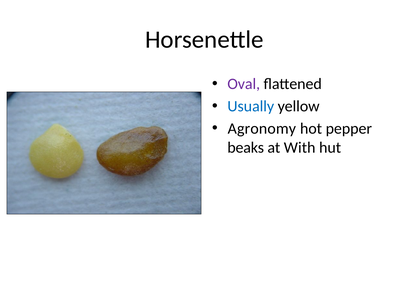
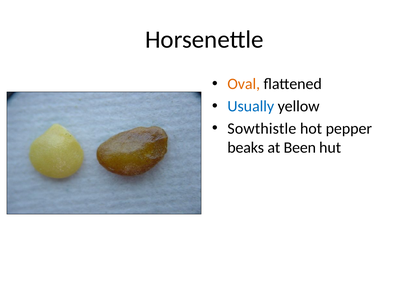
Oval colour: purple -> orange
Agronomy: Agronomy -> Sowthistle
With: With -> Been
